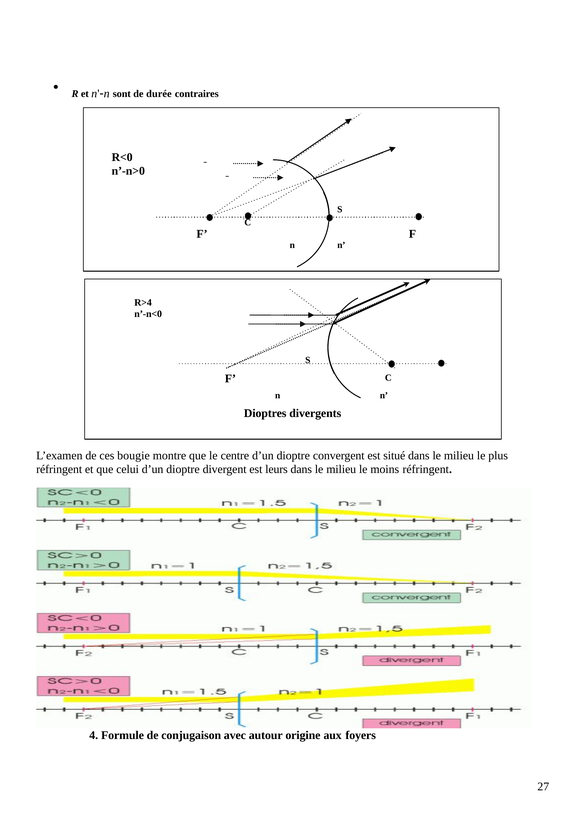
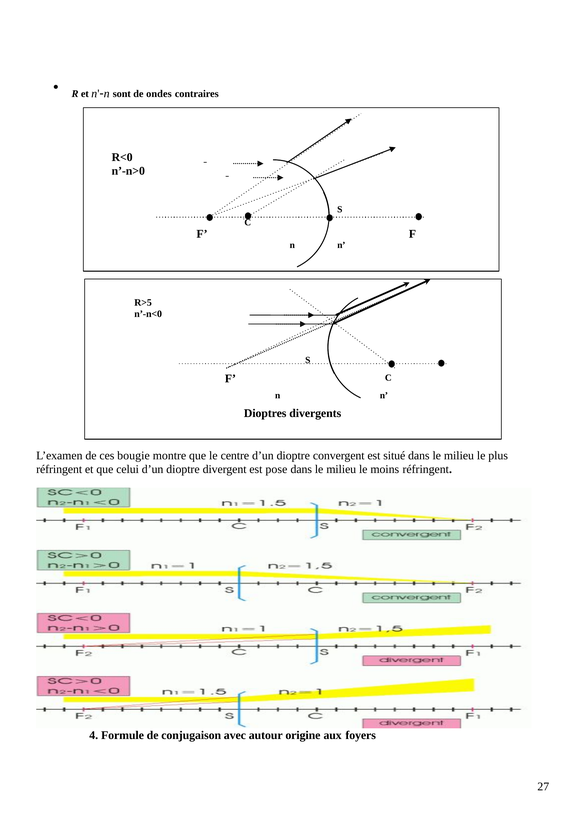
durée: durée -> ondes
R>4: R>4 -> R>5
leurs: leurs -> pose
